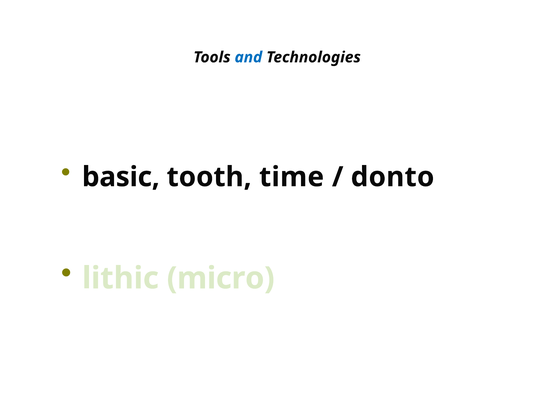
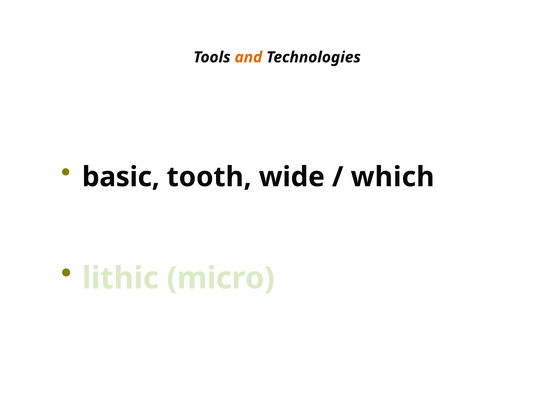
and colour: blue -> orange
time: time -> wide
donto: donto -> which
